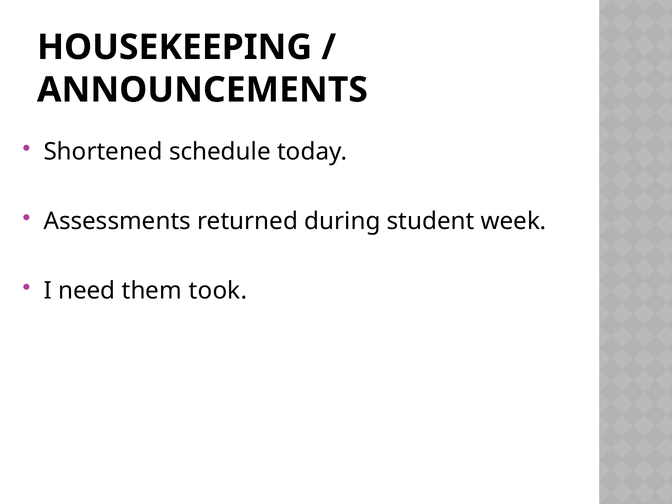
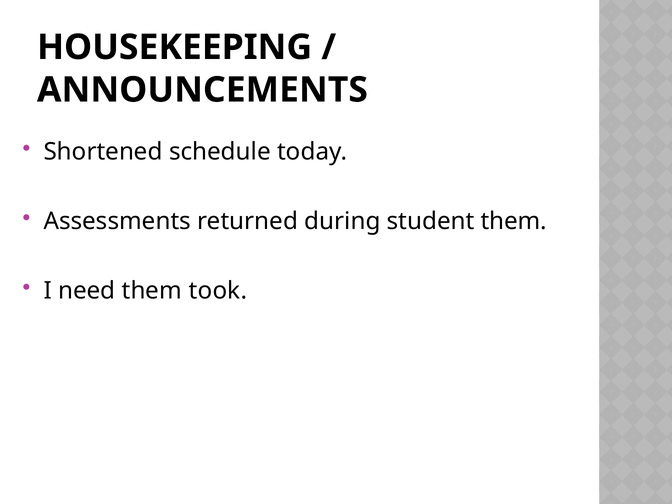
student week: week -> them
